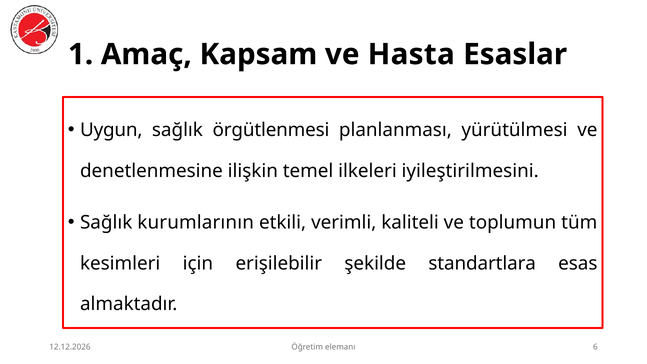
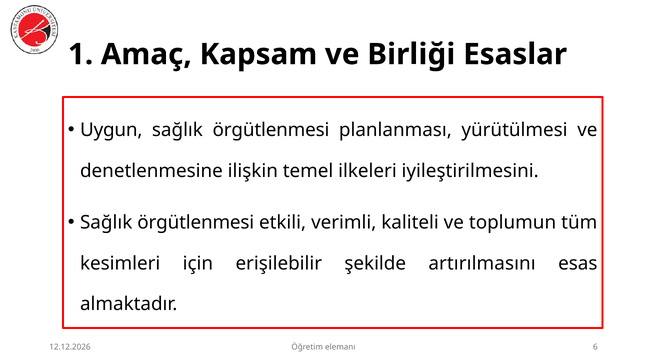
Hasta: Hasta -> Birliği
kurumlarının at (196, 222): kurumlarının -> örgütlenmesi
standartlara: standartlara -> artırılmasını
